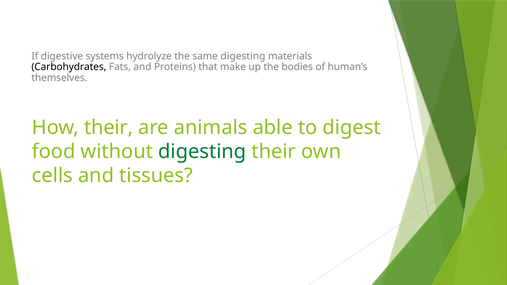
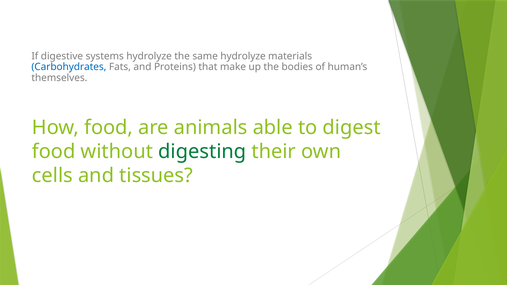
same digesting: digesting -> hydrolyze
Carbohydrates colour: black -> blue
How their: their -> food
